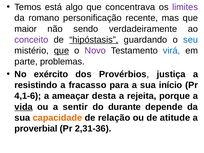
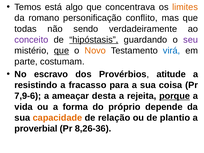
limites colour: purple -> orange
recente: recente -> conflito
maior: maior -> todas
seu colour: blue -> purple
Novo colour: purple -> orange
problemas: problemas -> costumam
exército: exército -> escravo
justiça: justiça -> atitude
início: início -> coisa
4,1-6: 4,1-6 -> 7,9-6
porque underline: none -> present
vida underline: present -> none
sentir: sentir -> forma
durante: durante -> próprio
atitude: atitude -> plantio
2,31-36: 2,31-36 -> 8,26-36
